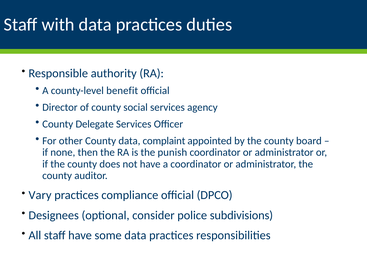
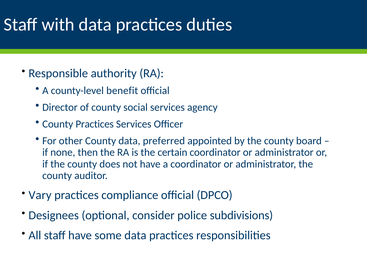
County Delegate: Delegate -> Practices
complaint: complaint -> preferred
punish: punish -> certain
